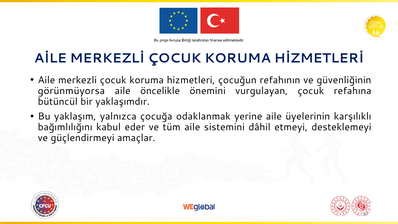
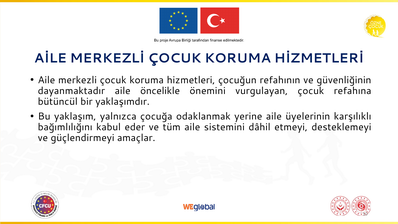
görünmüyorsa: görünmüyorsa -> dayanmaktadır
